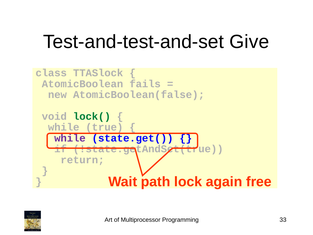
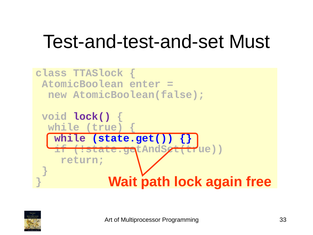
Give: Give -> Must
fails: fails -> enter
lock( colour: green -> purple
